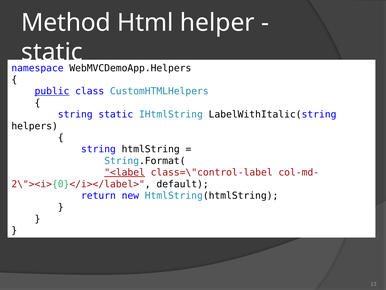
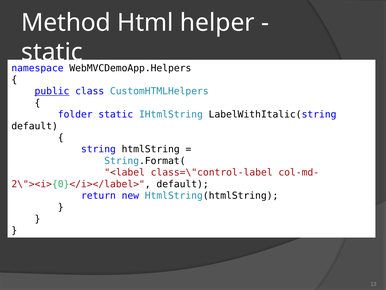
string at (75, 114): string -> folder
helpers at (35, 126): helpers -> default
<label underline: present -> none
